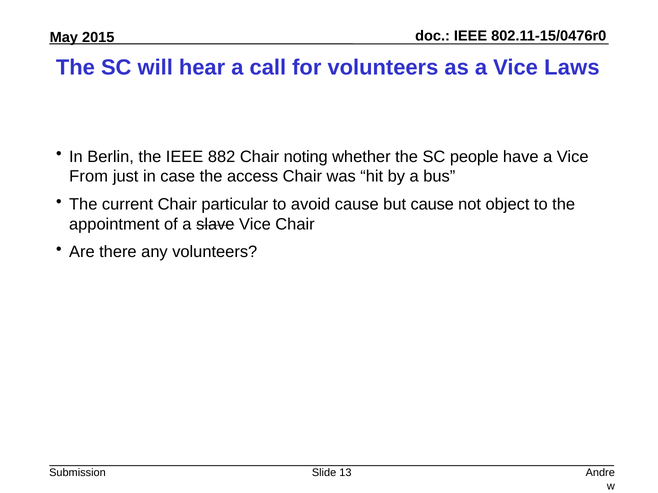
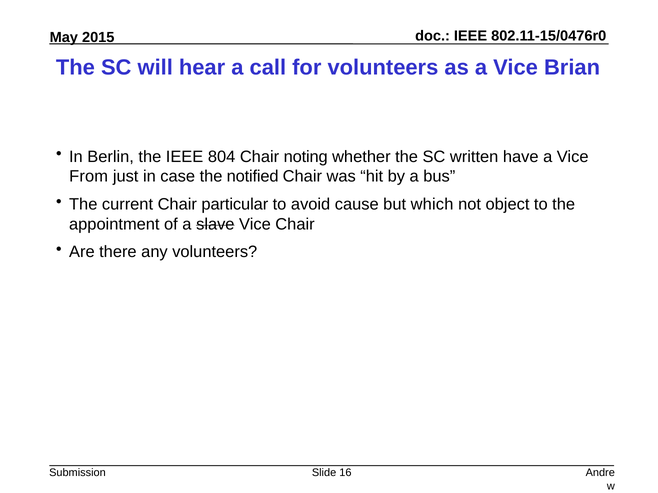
Laws: Laws -> Brian
882: 882 -> 804
people: people -> written
access: access -> notified
but cause: cause -> which
13: 13 -> 16
